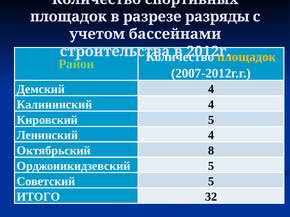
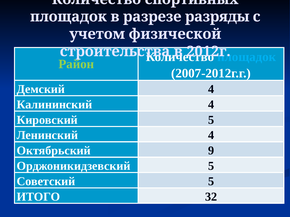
бассейнами: бассейнами -> физической
площадок at (247, 57) colour: yellow -> light blue
8: 8 -> 9
